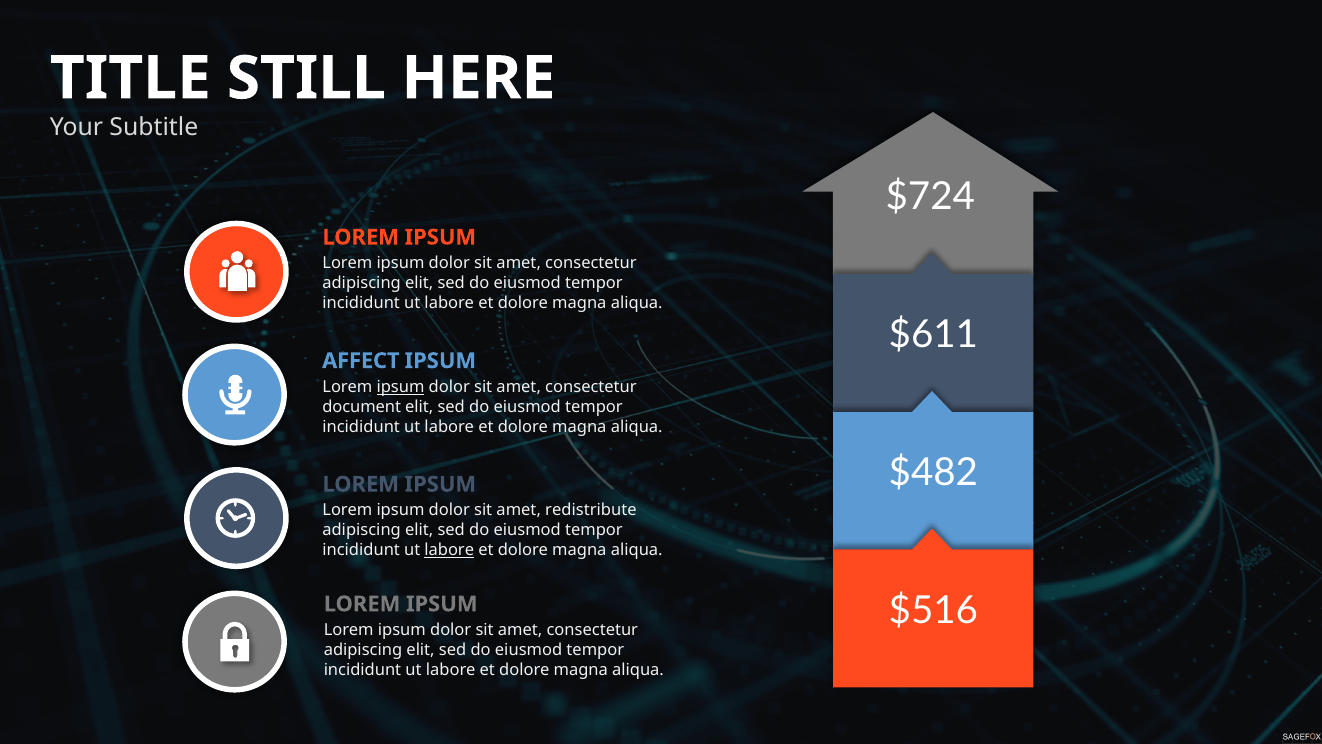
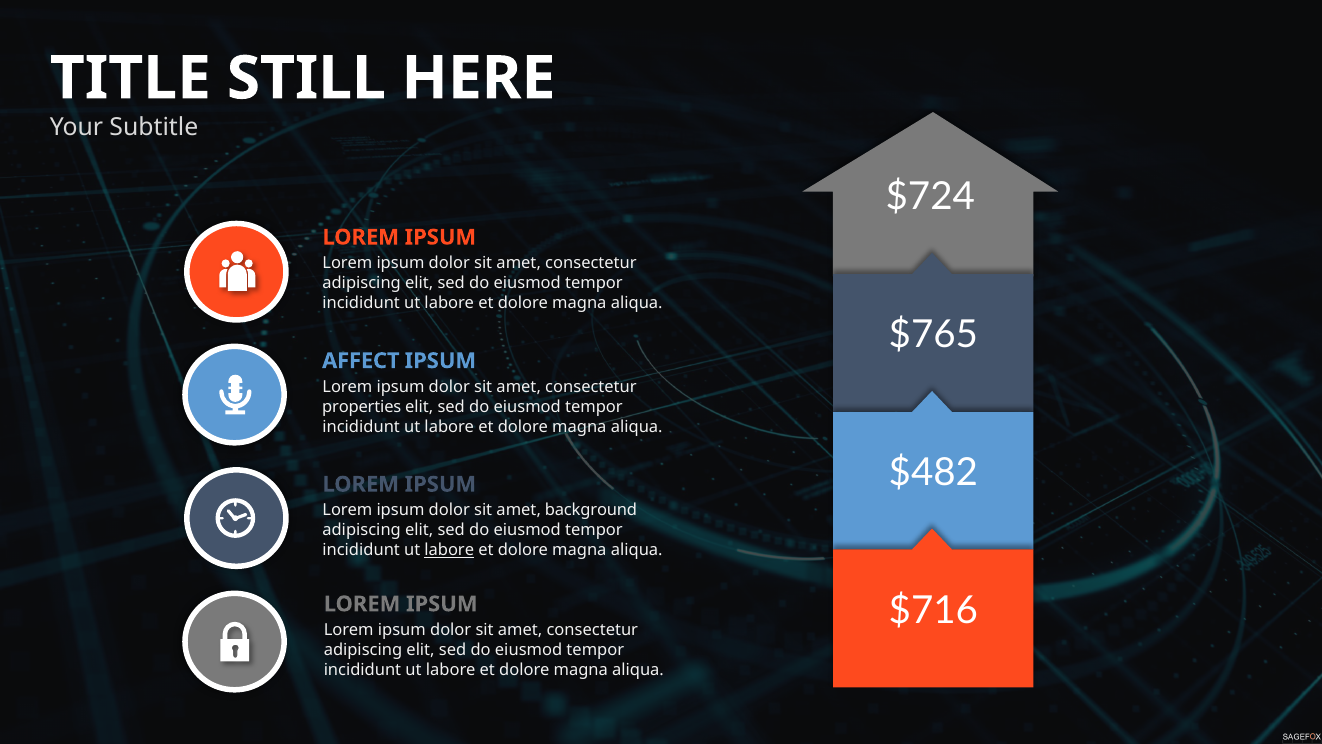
$611: $611 -> $765
ipsum at (401, 387) underline: present -> none
document: document -> properties
redistribute: redistribute -> background
$516: $516 -> $716
